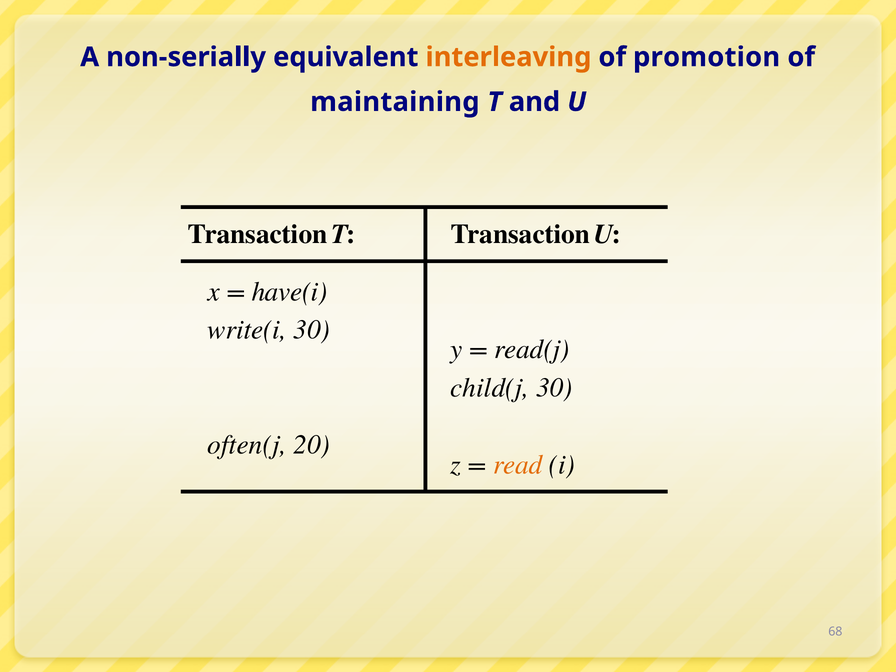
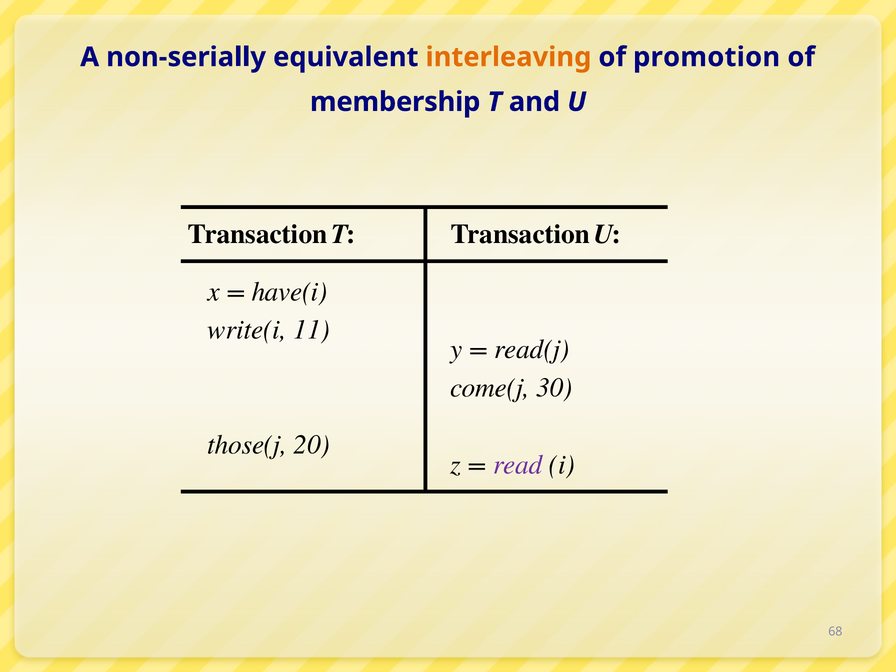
maintaining: maintaining -> membership
write(i 30: 30 -> 11
child(j: child(j -> come(j
often(j: often(j -> those(j
read colour: orange -> purple
